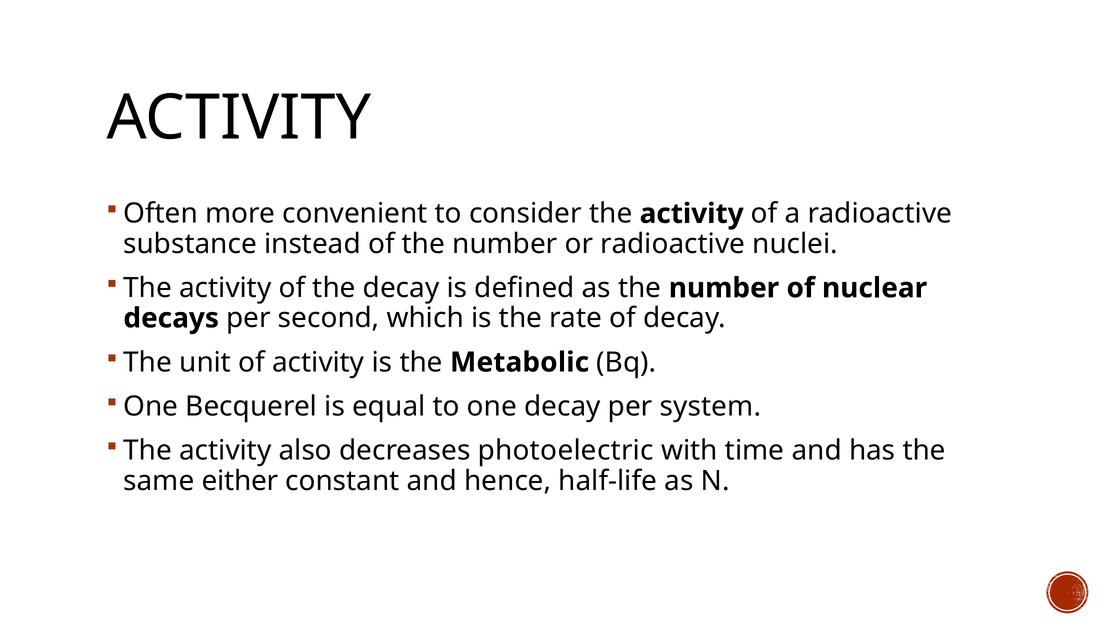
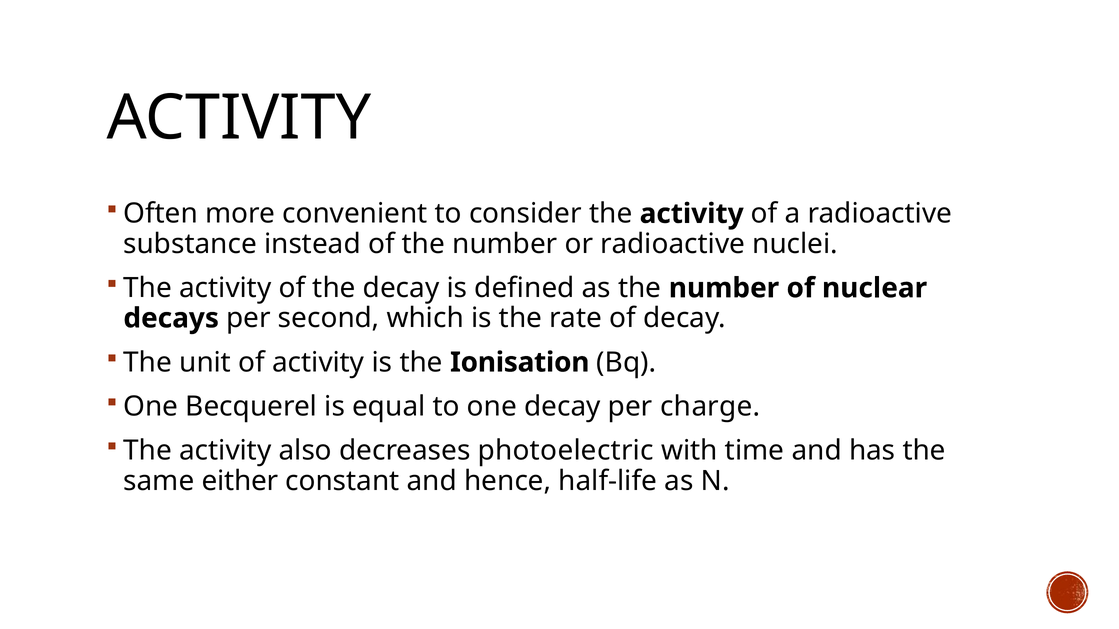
Metabolic: Metabolic -> Ionisation
system: system -> charge
